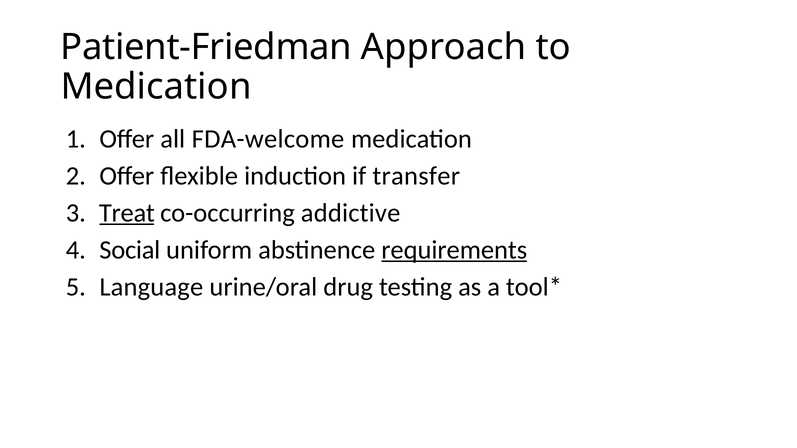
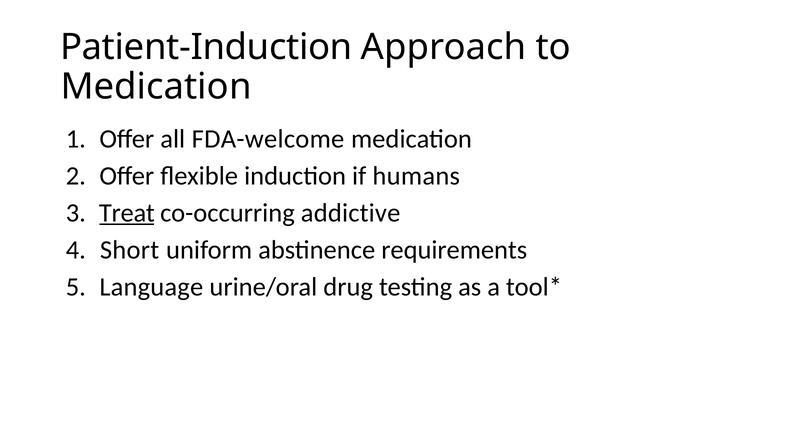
Patient-Friedman: Patient-Friedman -> Patient-Induction
transfer: transfer -> humans
Social: Social -> Short
requirements underline: present -> none
